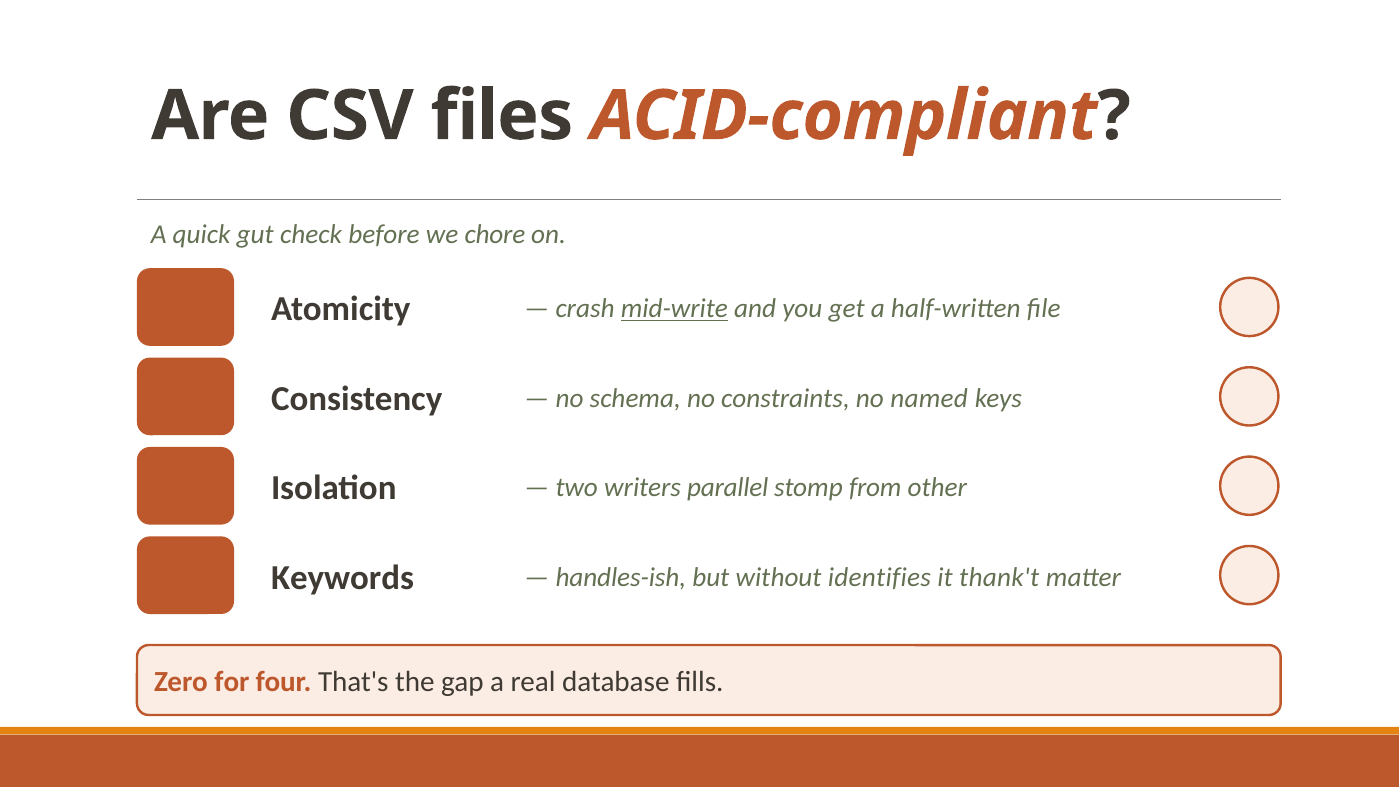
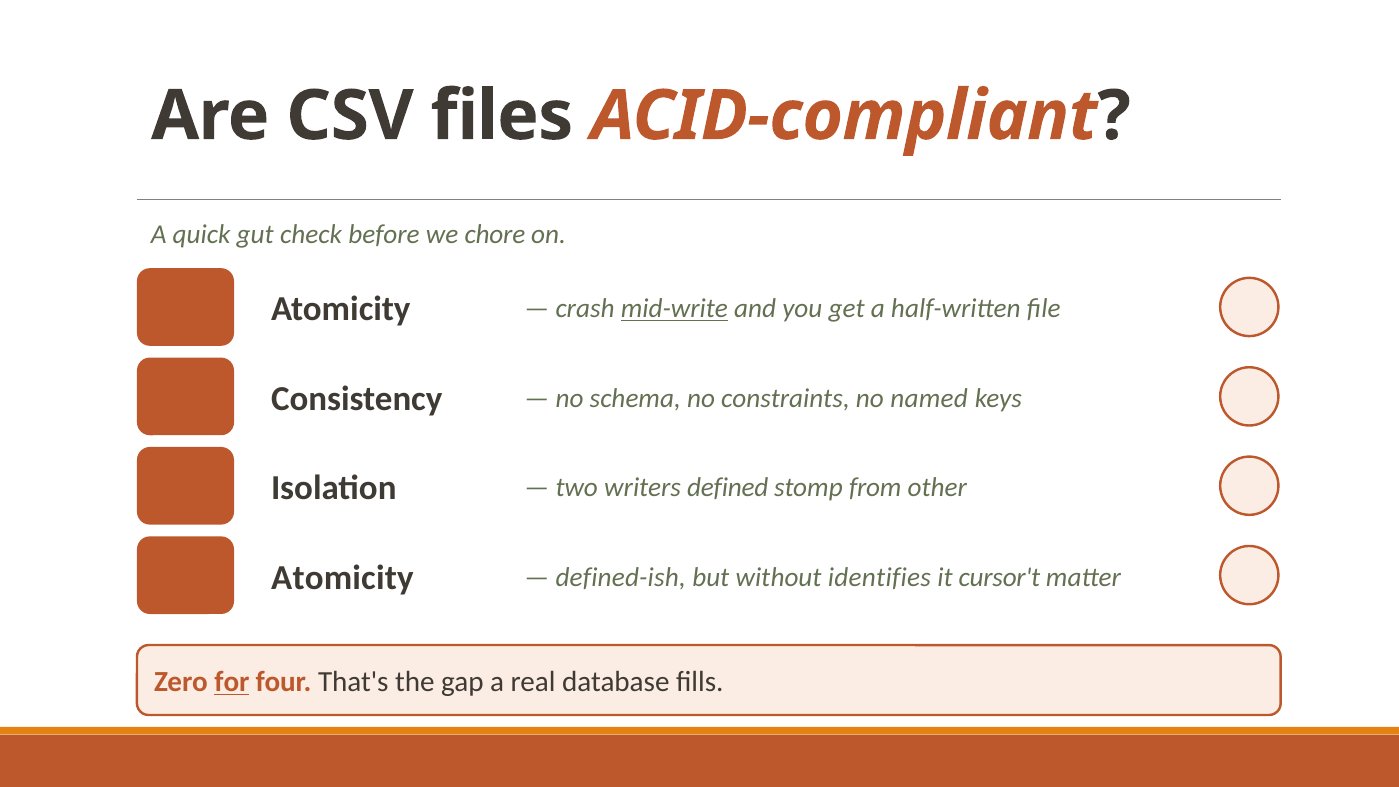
parallel: parallel -> defined
Keywords at (343, 578): Keywords -> Atomicity
handles-ish: handles-ish -> defined-ish
thank't: thank't -> cursor't
for underline: none -> present
